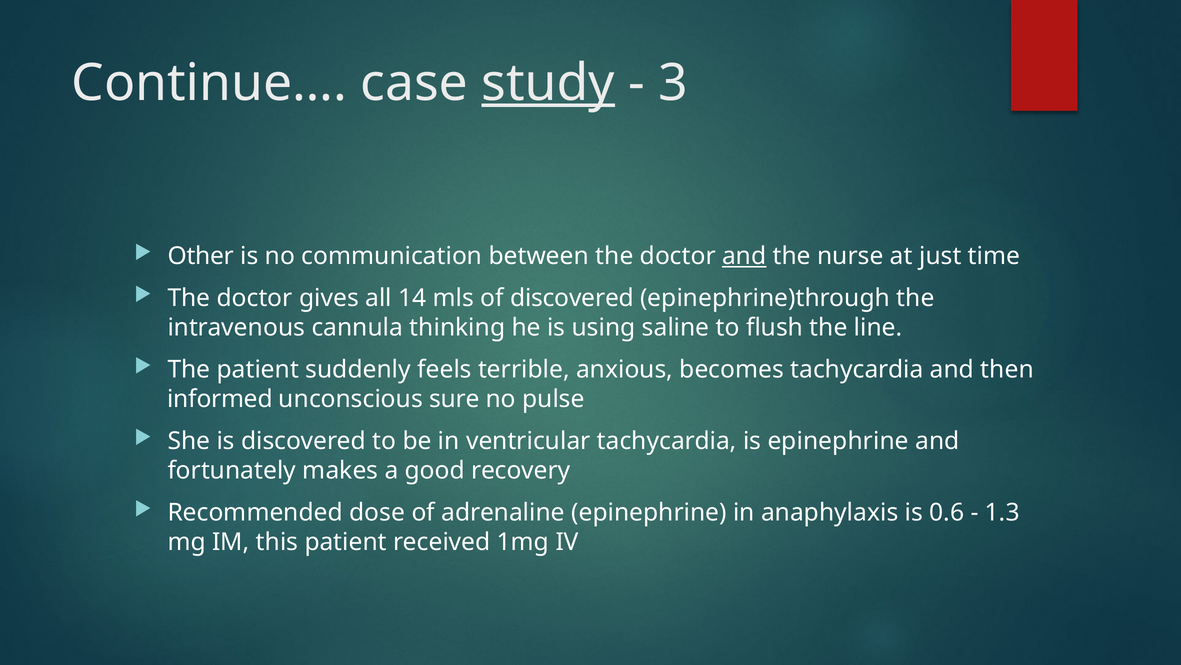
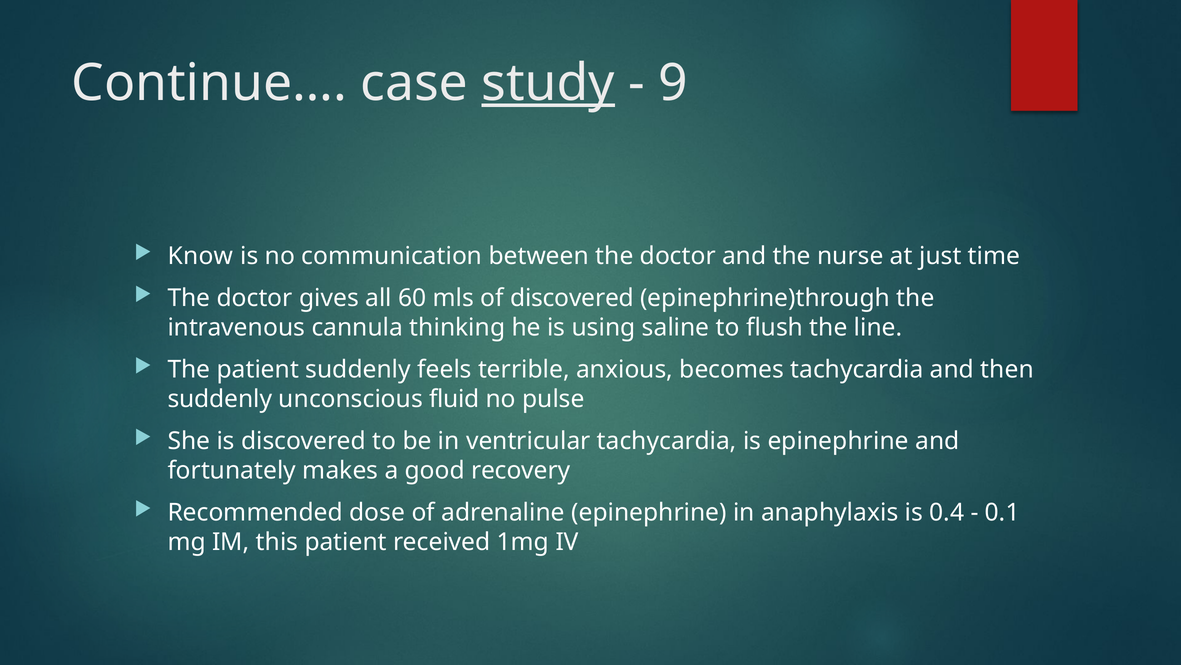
3: 3 -> 9
Other: Other -> Know
and at (744, 256) underline: present -> none
14: 14 -> 60
informed at (220, 399): informed -> suddenly
sure: sure -> fluid
0.6: 0.6 -> 0.4
1.3: 1.3 -> 0.1
